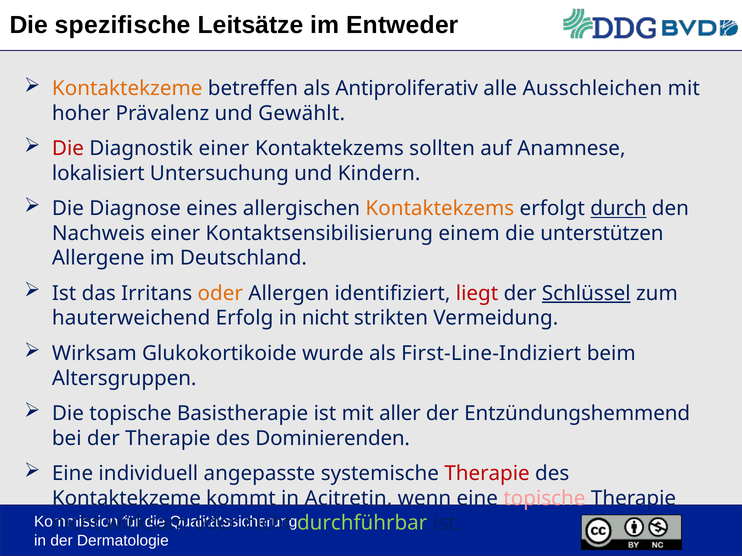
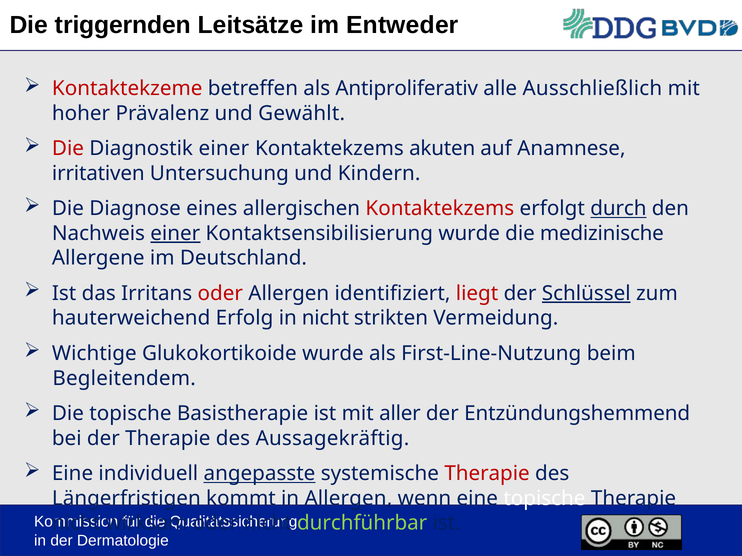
spezifische: spezifische -> triggernden
Kontaktekzeme at (127, 89) colour: orange -> red
Ausschleichen: Ausschleichen -> Ausschließlich
sollten: sollten -> akuten
lokalisiert: lokalisiert -> irritativen
Kontaktekzems at (440, 209) colour: orange -> red
einer at (175, 234) underline: none -> present
Kontaktsensibilisierung einem: einem -> wurde
unterstützen: unterstützen -> medizinische
oder at (220, 294) colour: orange -> red
Wirksam at (94, 354): Wirksam -> Wichtige
First-Line-Indiziert: First-Line-Indiziert -> First-Line-Nutzung
Altersgruppen: Altersgruppen -> Begleitendem
Dominierenden: Dominierenden -> Aussagekräftig
angepasste underline: none -> present
Kontaktekzeme at (126, 499): Kontaktekzeme -> Längerfristigen
in Acitretin: Acitretin -> Allergen
topische at (544, 499) colour: pink -> white
